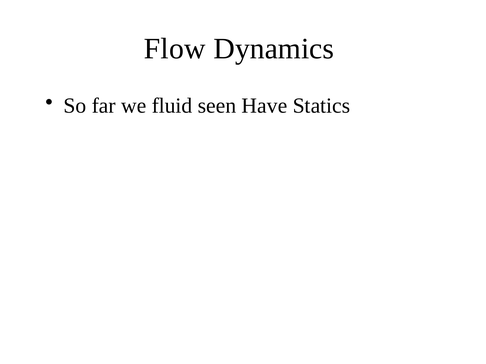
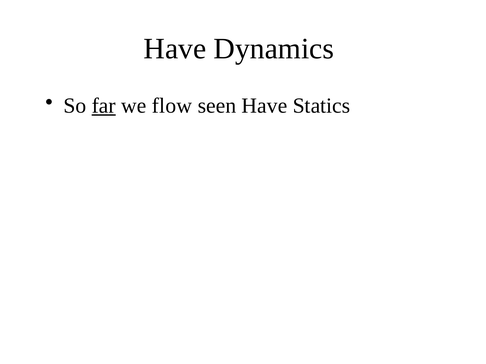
Flow at (175, 49): Flow -> Have
far underline: none -> present
fluid: fluid -> flow
